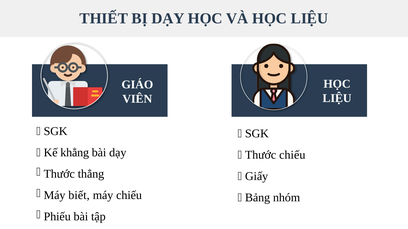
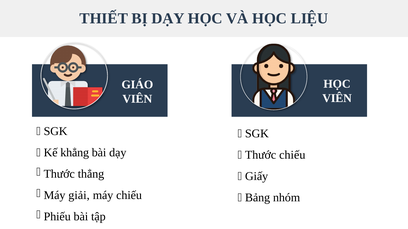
LIỆU at (337, 99): LIỆU -> VIÊN
biết: biết -> giải
